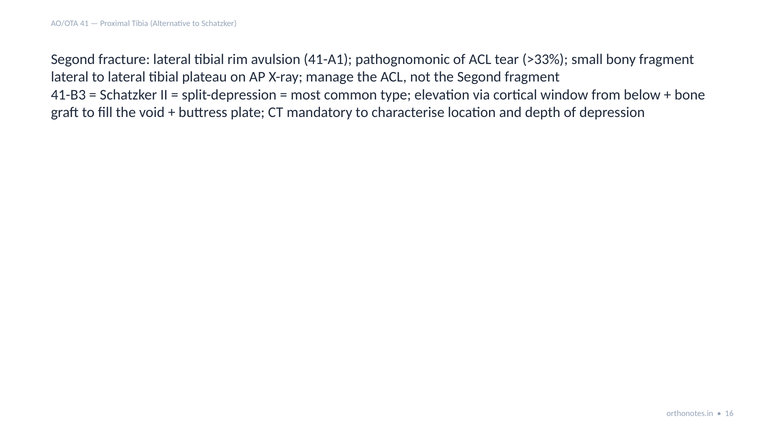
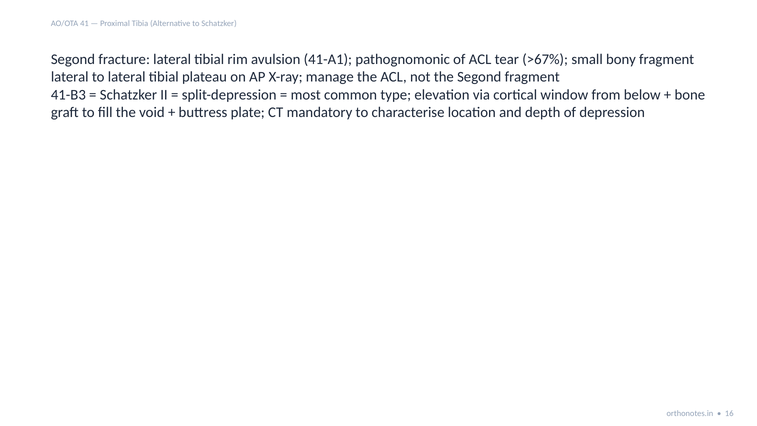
>33%: >33% -> >67%
